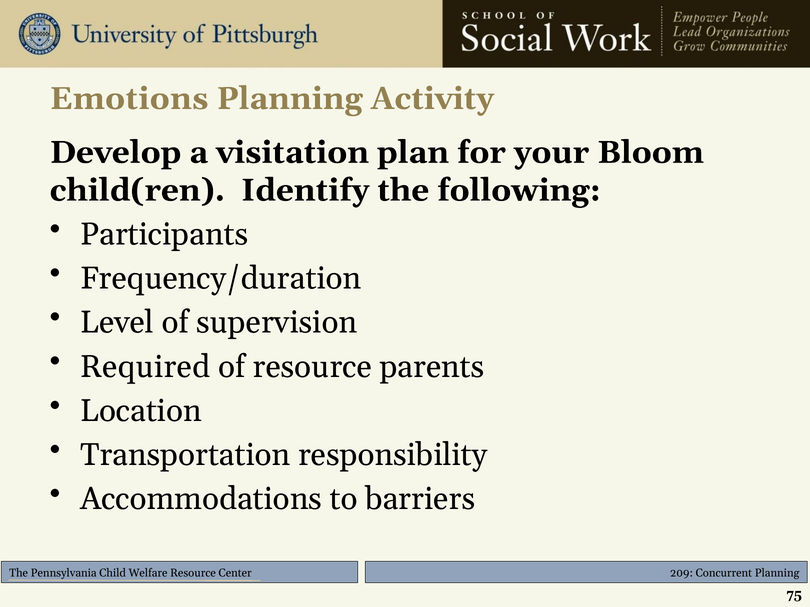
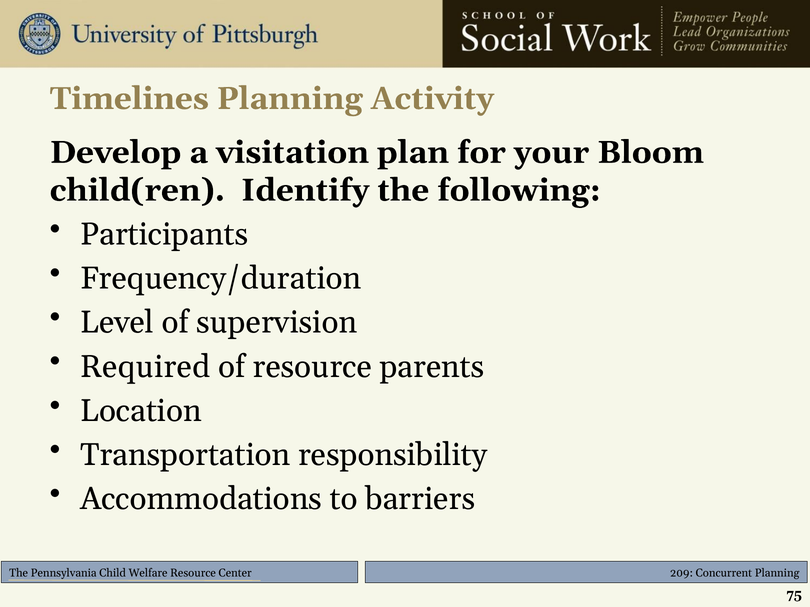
Emotions: Emotions -> Timelines
